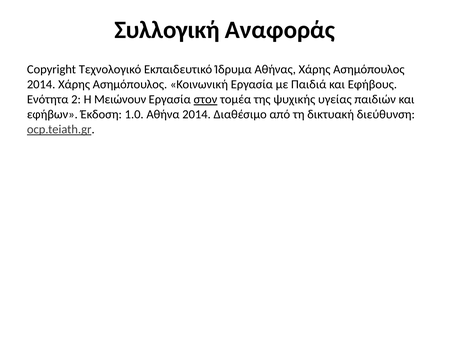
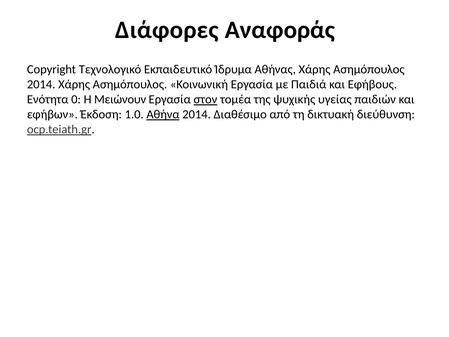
Συλλογική: Συλλογική -> Διάφορες
2: 2 -> 0
Αθήνα underline: none -> present
